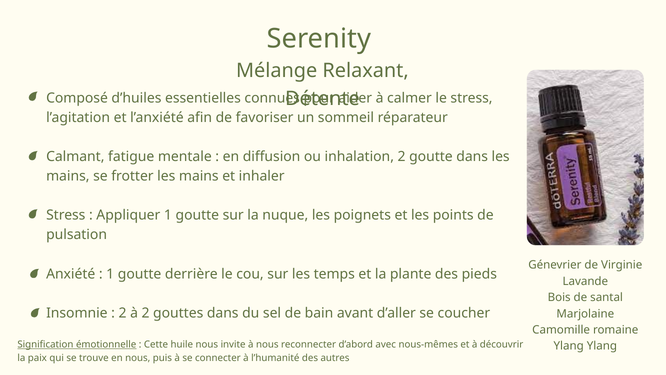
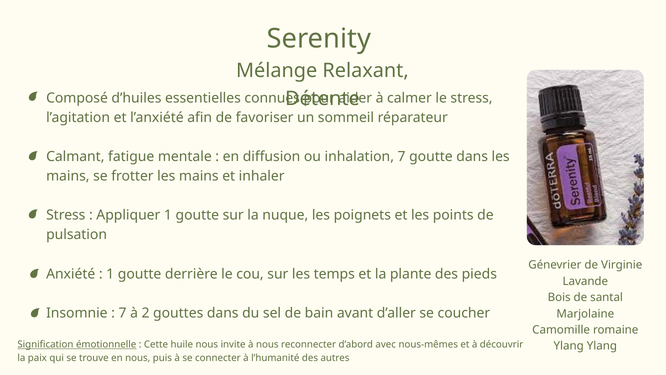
inhalation 2: 2 -> 7
2 at (123, 313): 2 -> 7
